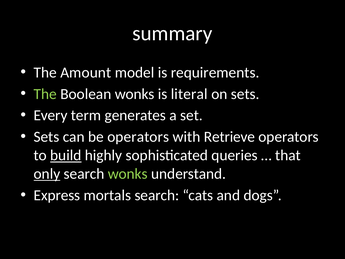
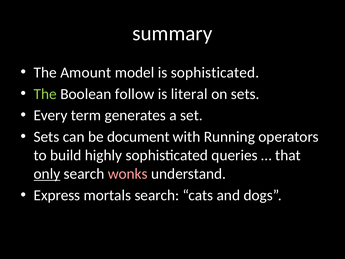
is requirements: requirements -> sophisticated
Boolean wonks: wonks -> follow
be operators: operators -> document
Retrieve: Retrieve -> Running
build underline: present -> none
wonks at (128, 174) colour: light green -> pink
